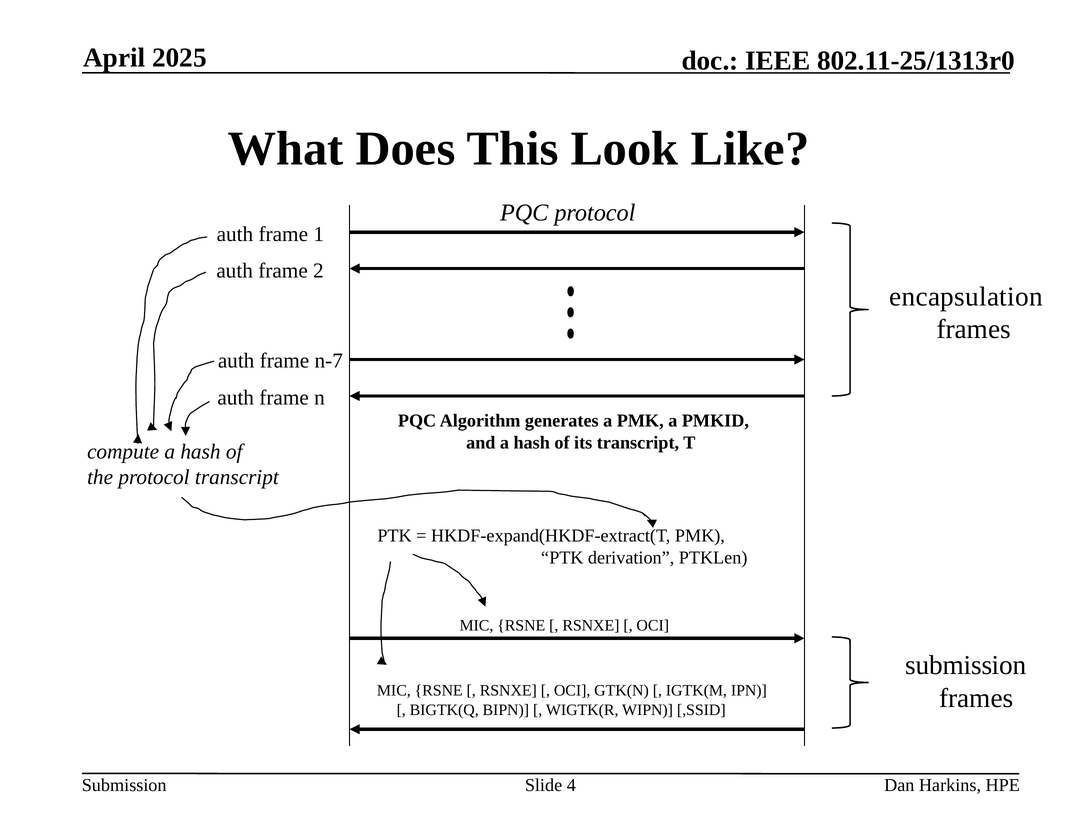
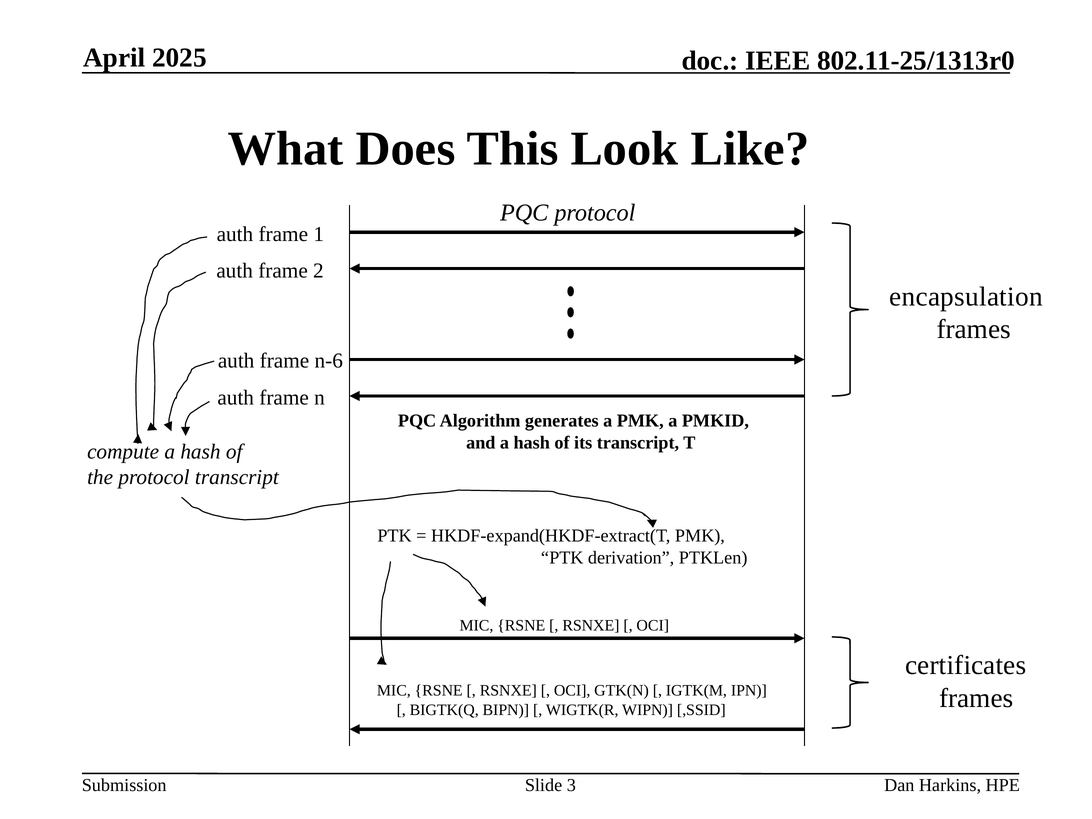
n-7: n-7 -> n-6
submission at (966, 665): submission -> certificates
4: 4 -> 3
